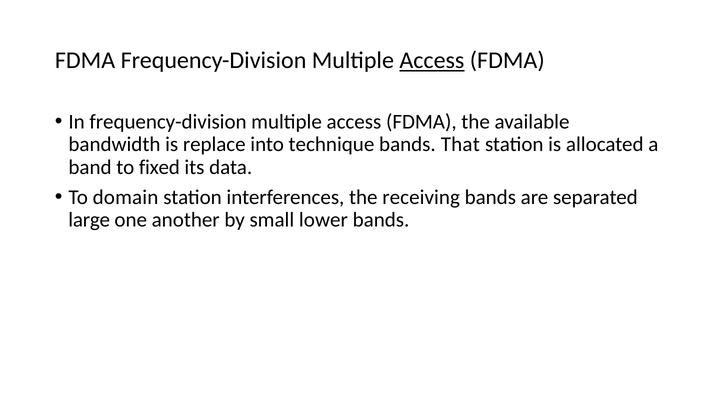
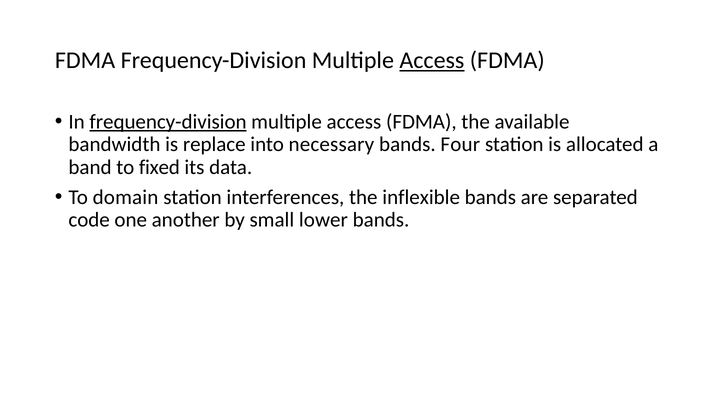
frequency-division at (168, 122) underline: none -> present
technique: technique -> necessary
That: That -> Four
receiving: receiving -> inflexible
large: large -> code
